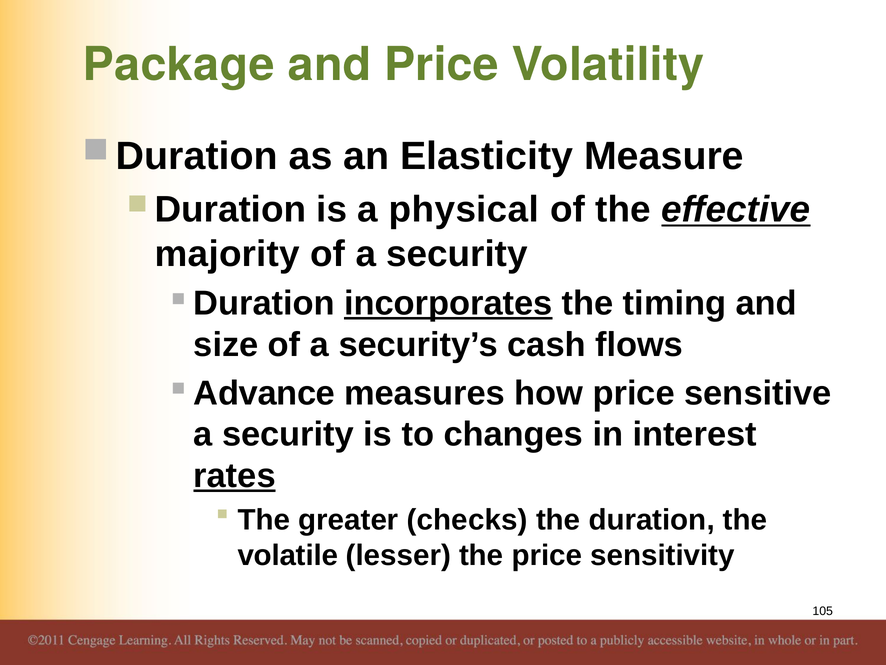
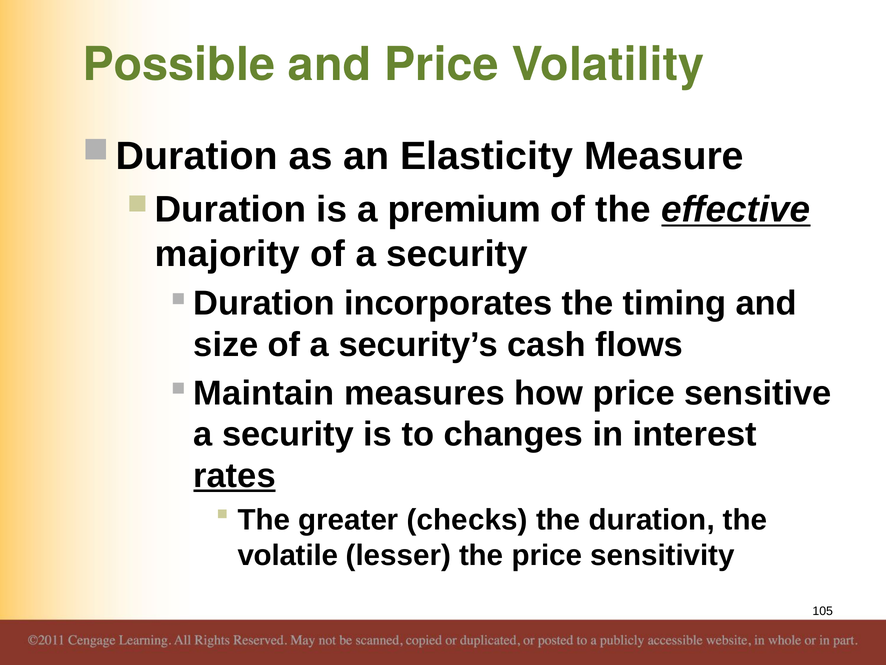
Package: Package -> Possible
physical: physical -> premium
incorporates underline: present -> none
Advance: Advance -> Maintain
